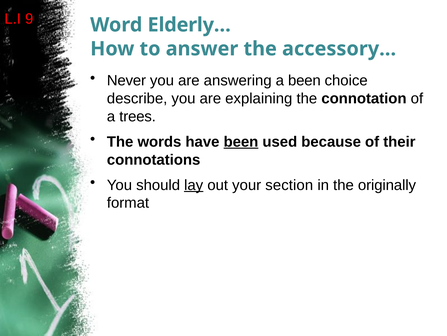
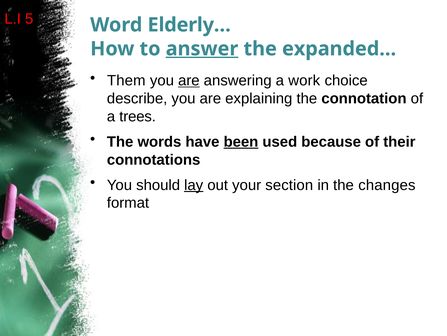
9: 9 -> 5
answer underline: none -> present
accessory…: accessory… -> expanded…
Never: Never -> Them
are at (189, 80) underline: none -> present
a been: been -> work
originally: originally -> changes
